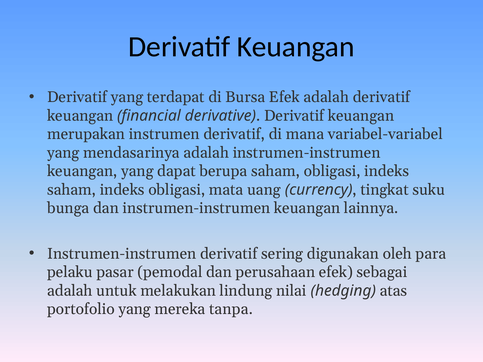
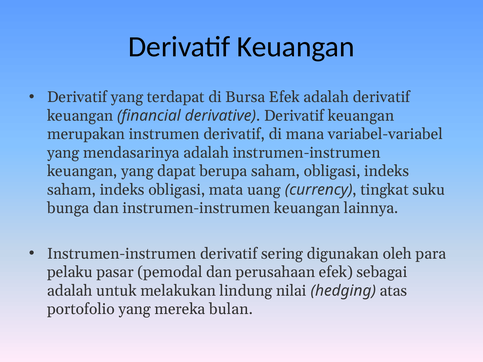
tanpa: tanpa -> bulan
